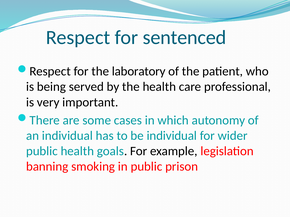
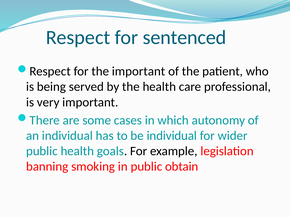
the laboratory: laboratory -> important
prison: prison -> obtain
